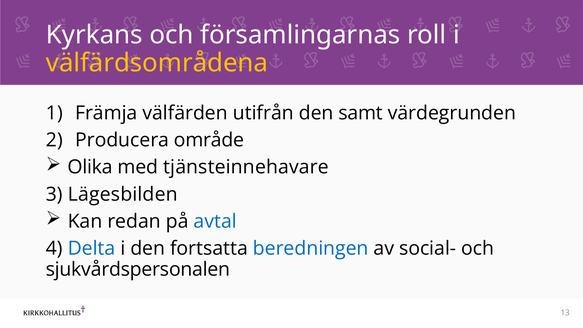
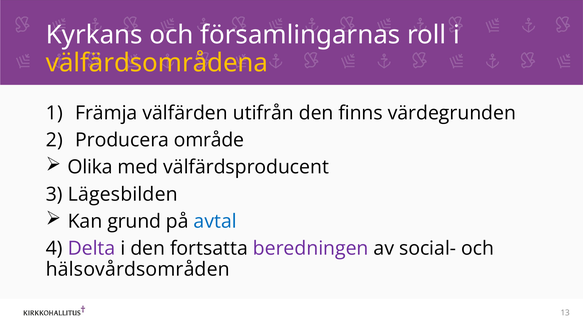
samt: samt -> finns
tjänsteinnehavare: tjänsteinnehavare -> välfärdsproducent
redan: redan -> grund
Delta colour: blue -> purple
beredningen colour: blue -> purple
sjukvårdspersonalen: sjukvårdspersonalen -> hälsovårdsområden
